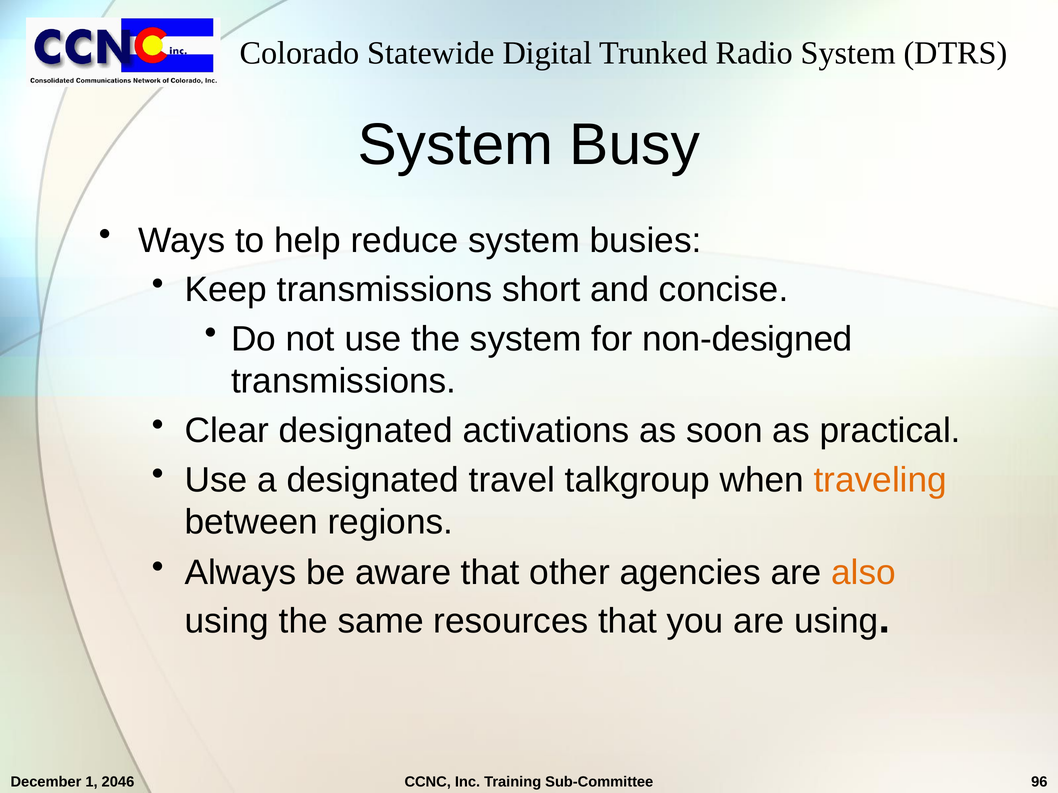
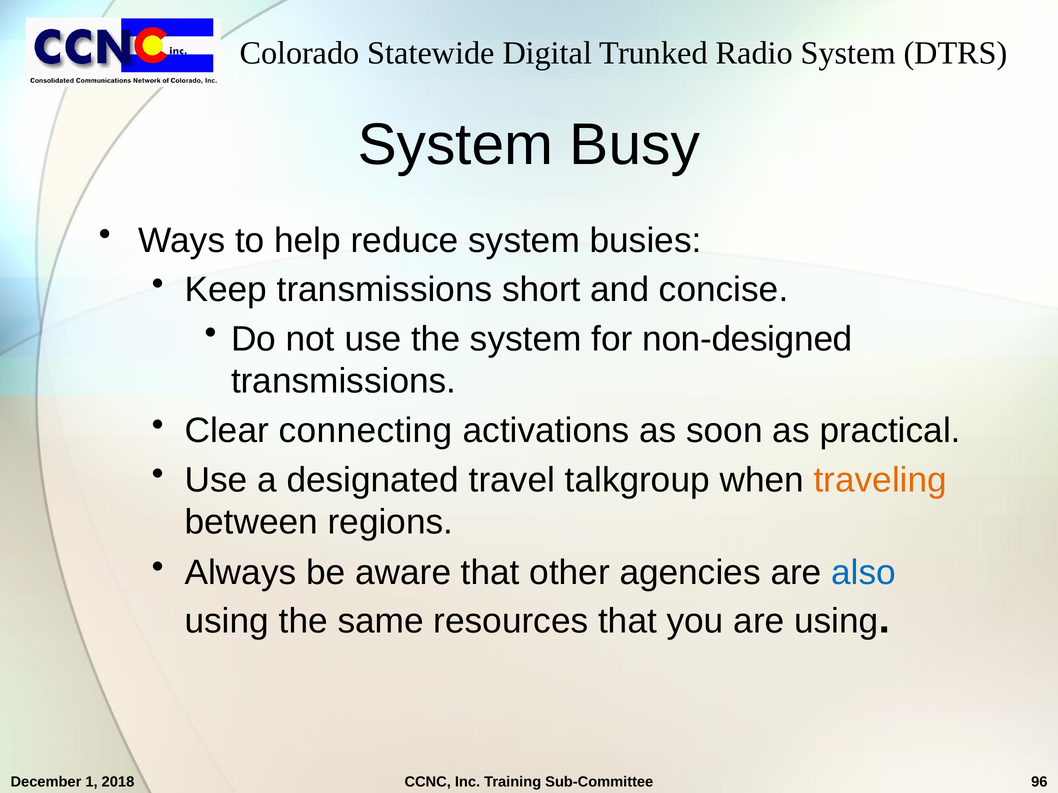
Clear designated: designated -> connecting
also colour: orange -> blue
2046: 2046 -> 2018
